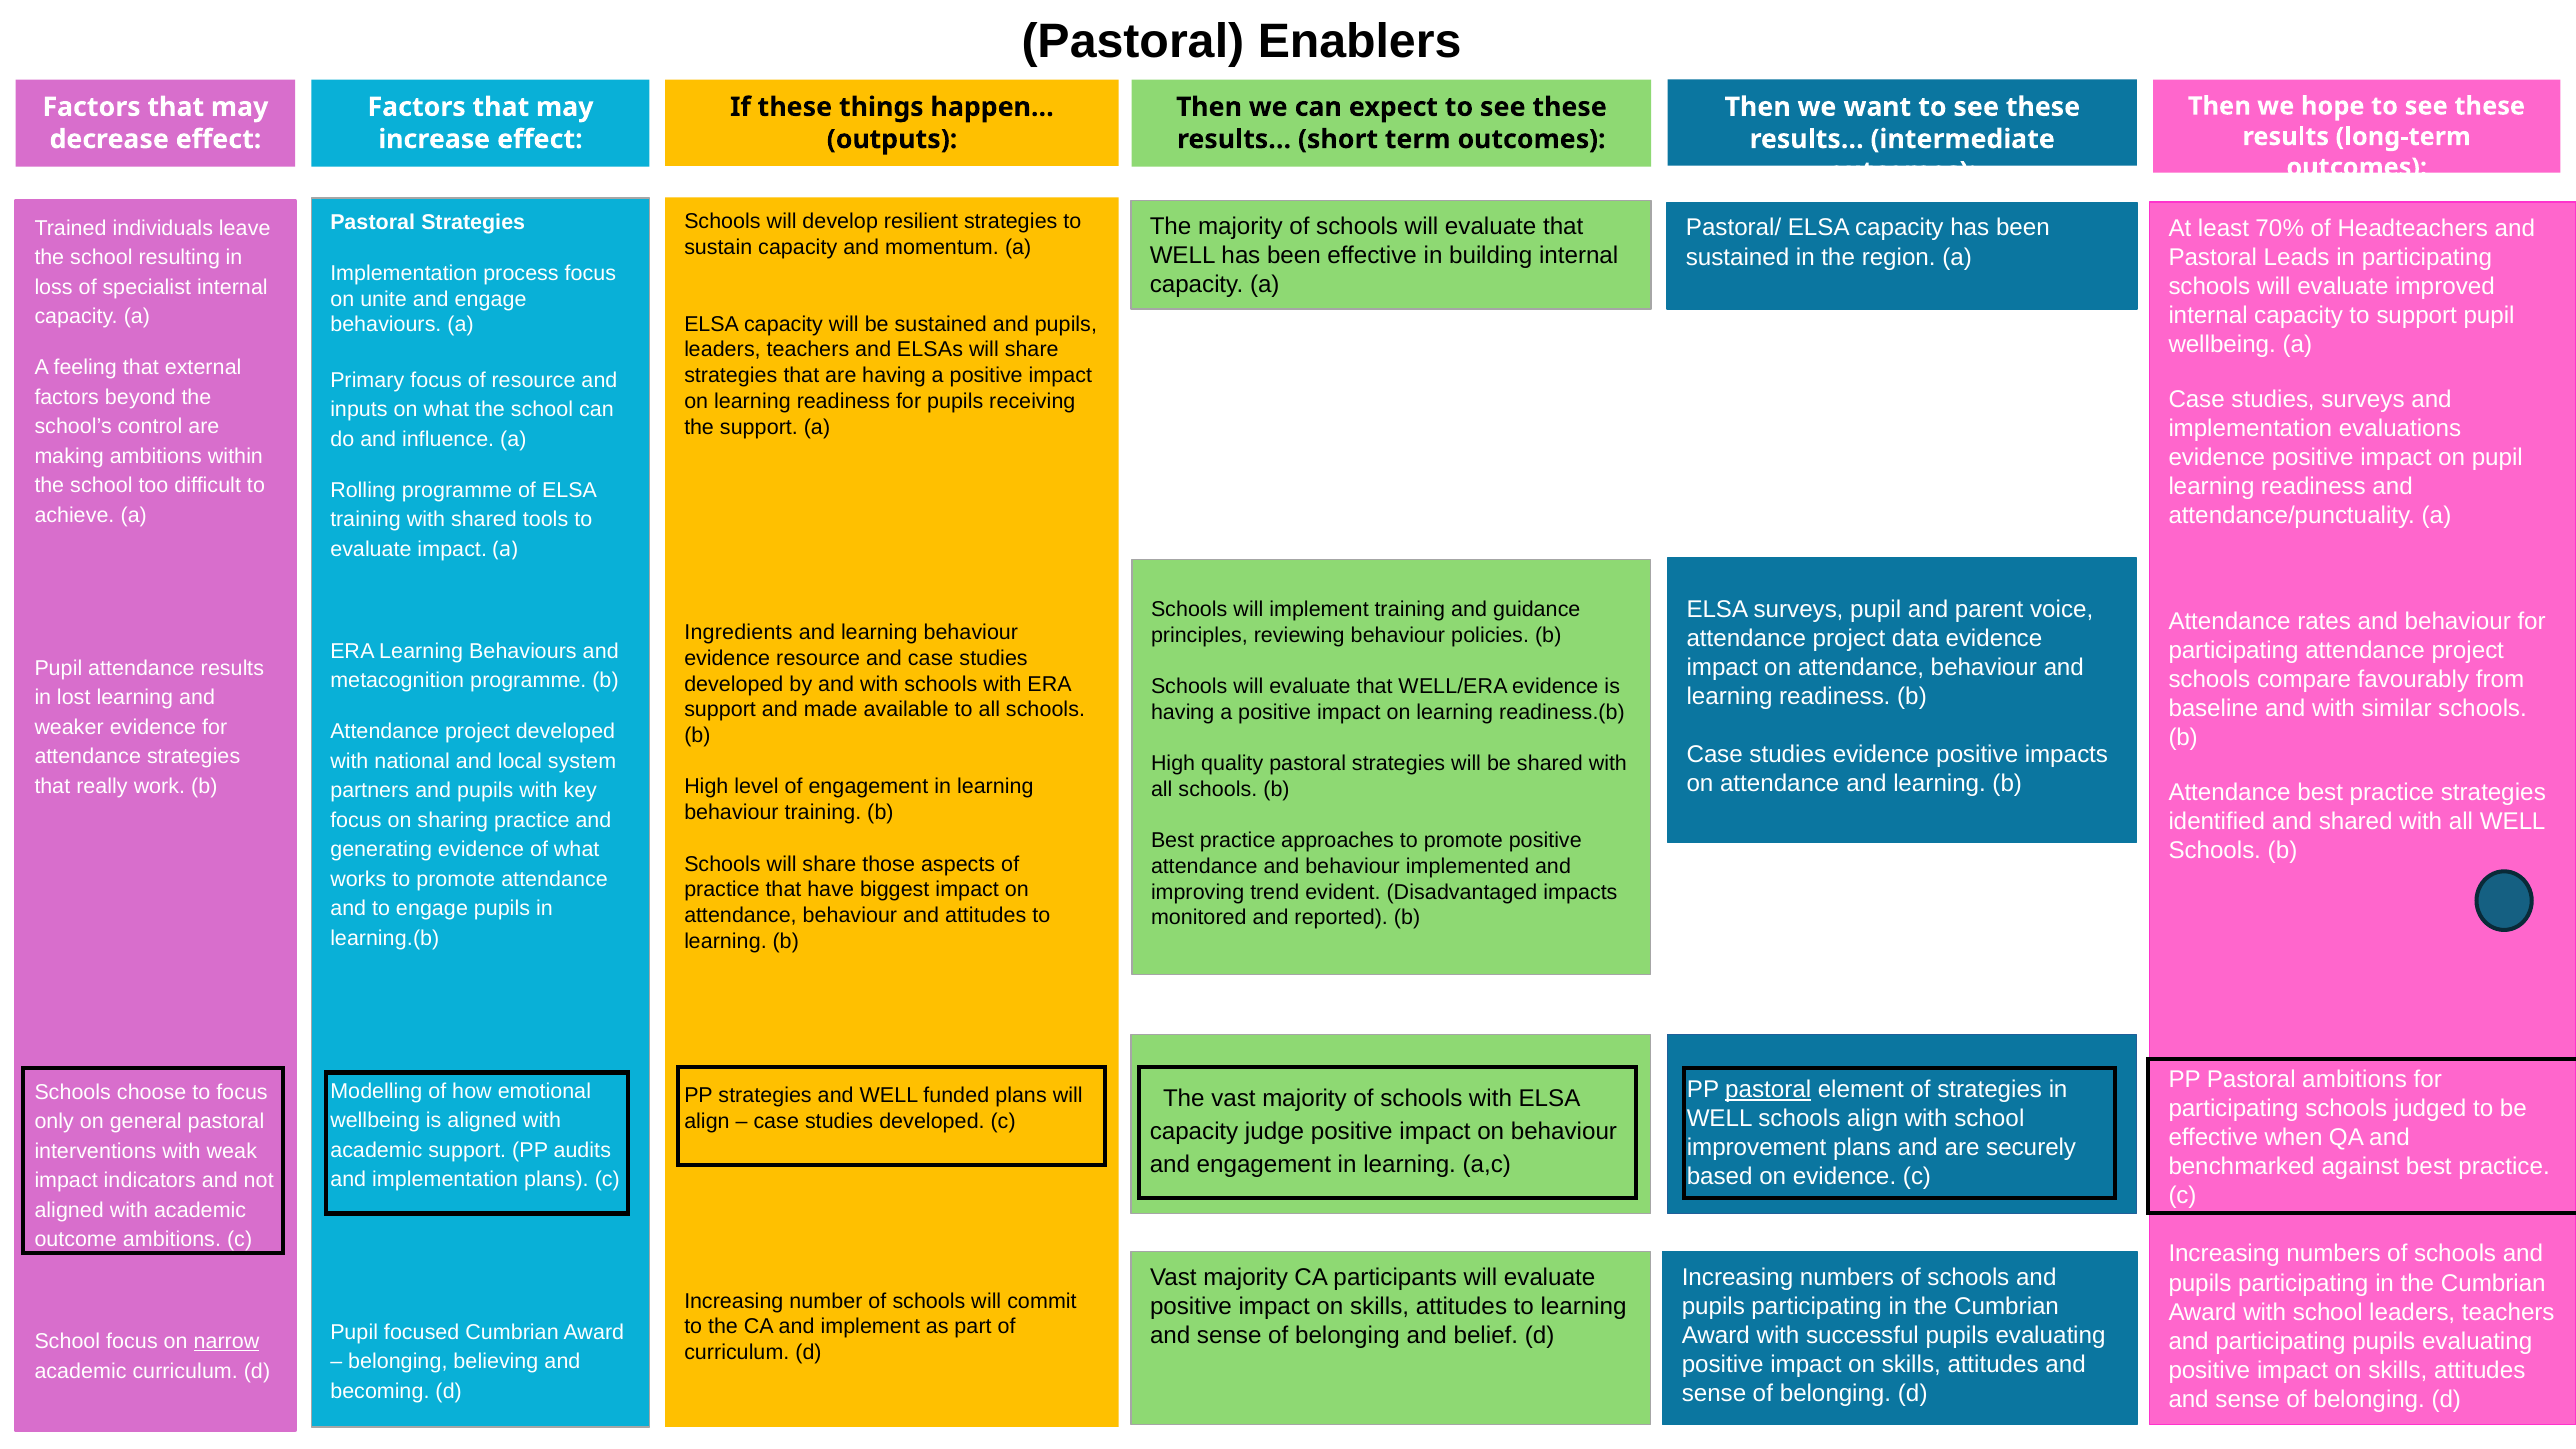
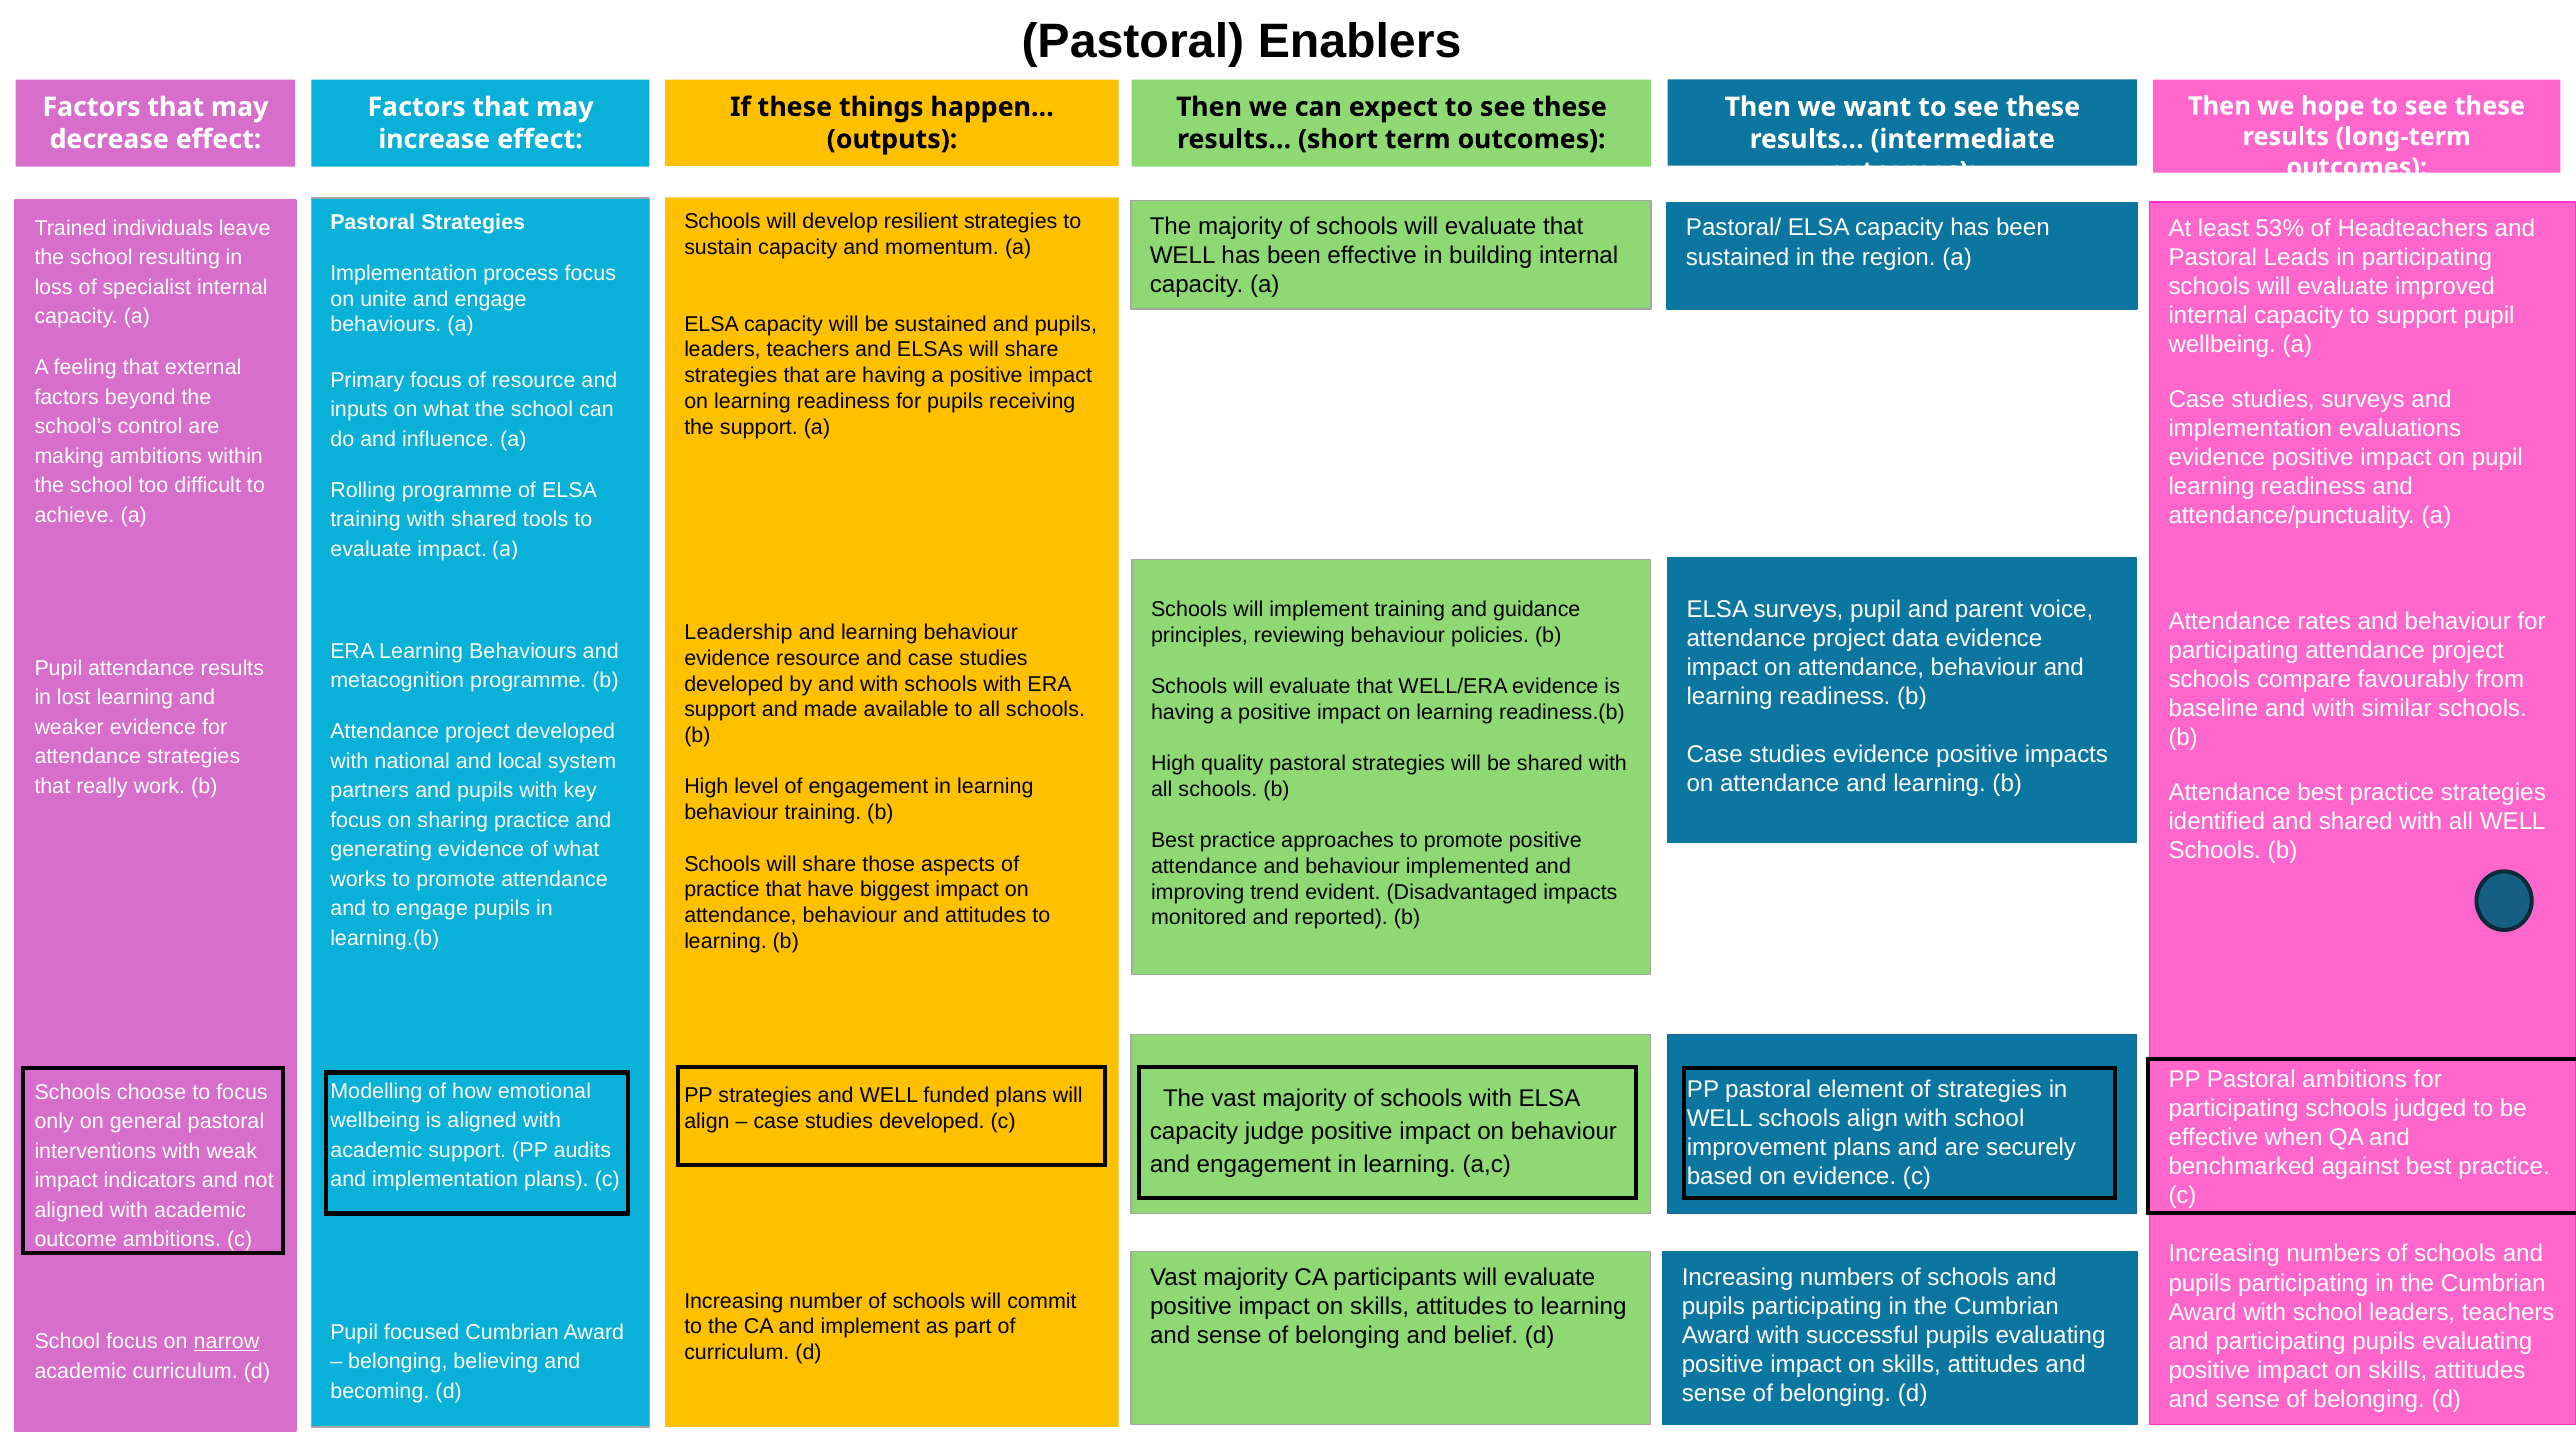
70%: 70% -> 53%
Ingredients: Ingredients -> Leadership
pastoral at (1768, 1090) underline: present -> none
